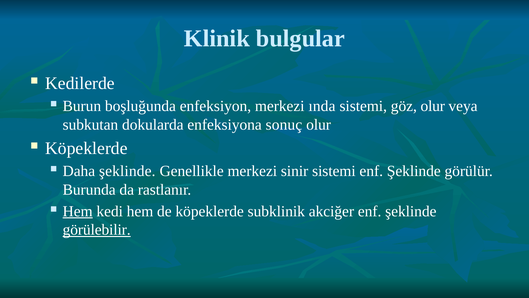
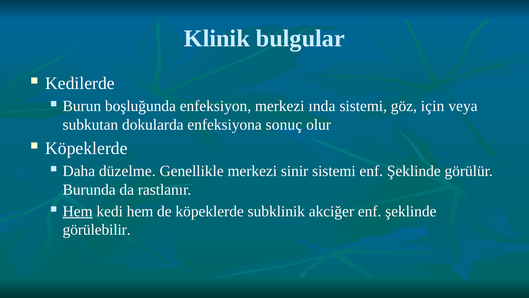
göz olur: olur -> için
Daha şeklinde: şeklinde -> düzelme
görülebilir underline: present -> none
